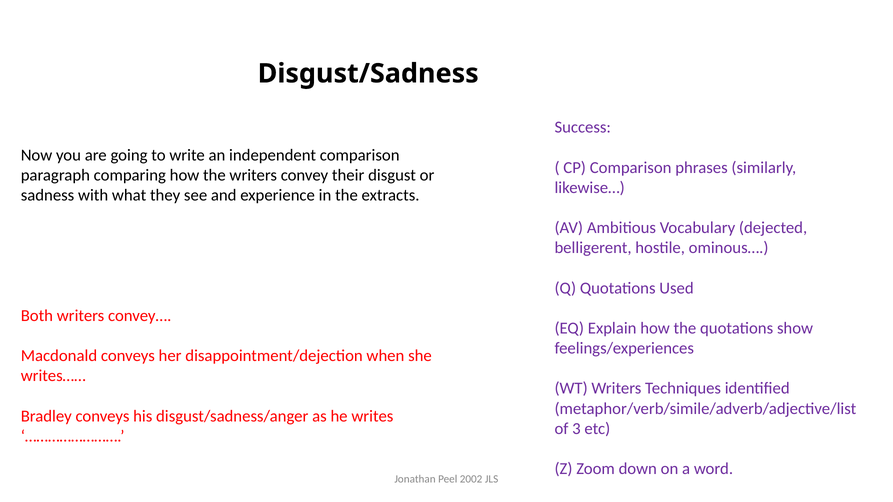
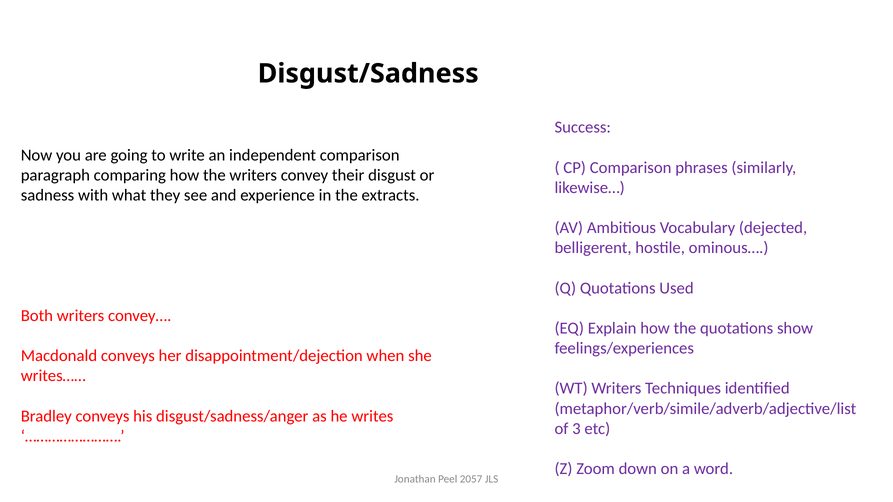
2002: 2002 -> 2057
